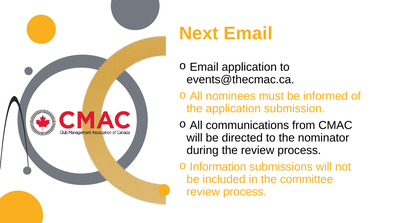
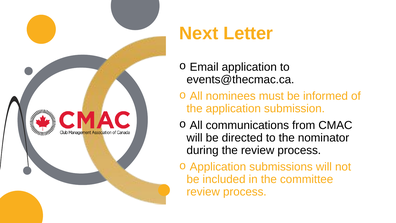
Next Email: Email -> Letter
Information at (218, 167): Information -> Application
